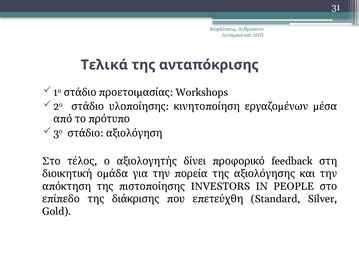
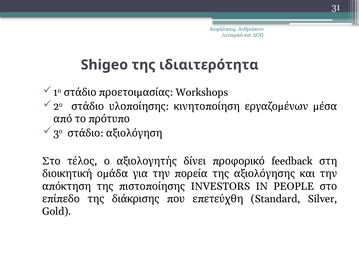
Τελικά: Τελικά -> Shigeo
ανταπόκρισης: ανταπόκρισης -> ιδιαιτερότητα
